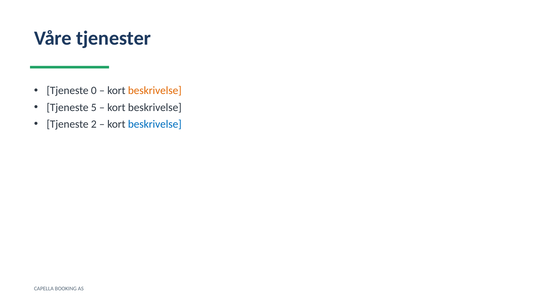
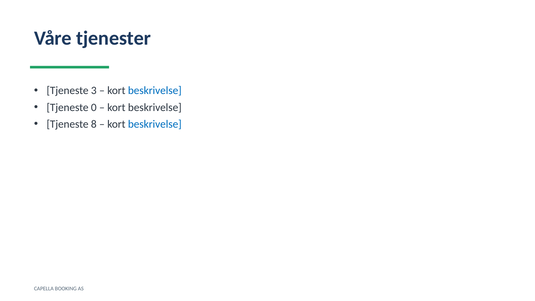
0: 0 -> 3
beskrivelse at (155, 91) colour: orange -> blue
5: 5 -> 0
2: 2 -> 8
